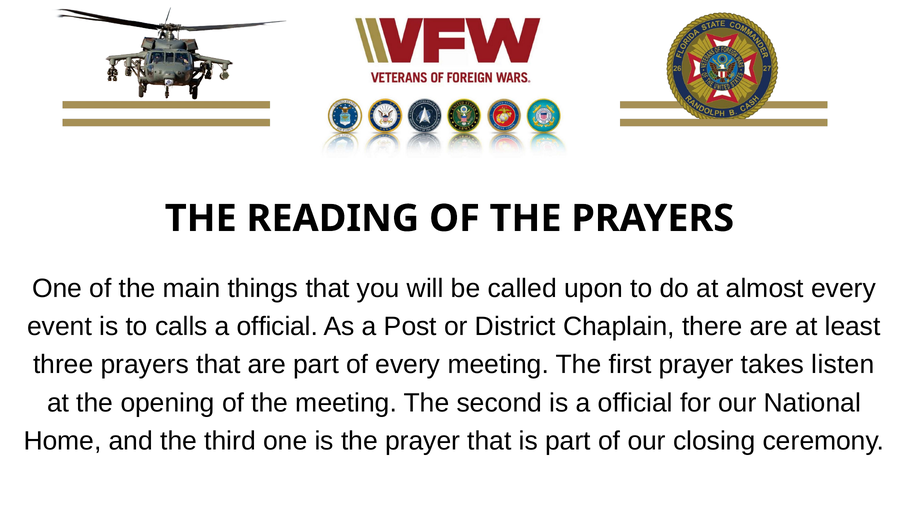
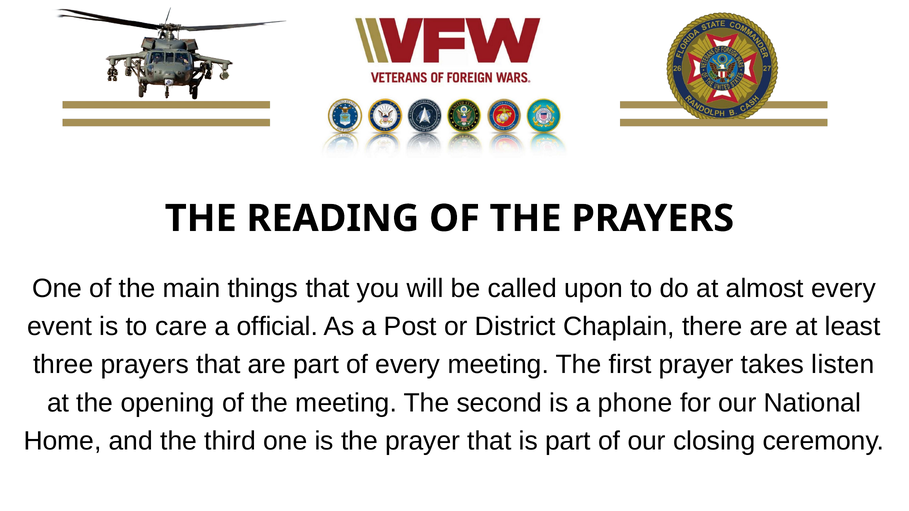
calls: calls -> care
is a official: official -> phone
